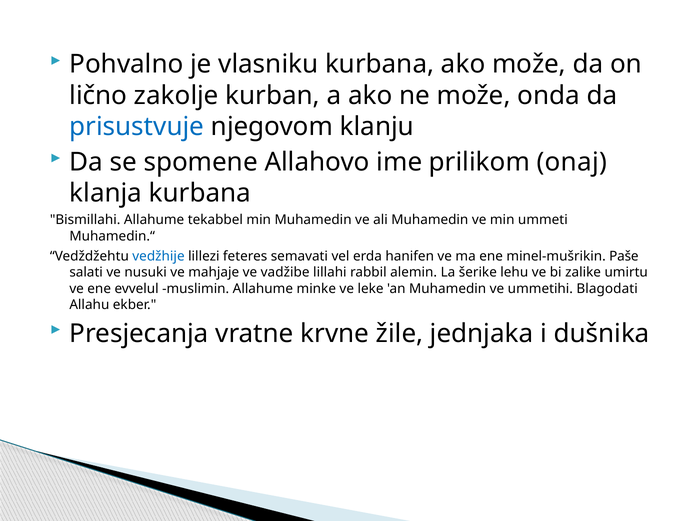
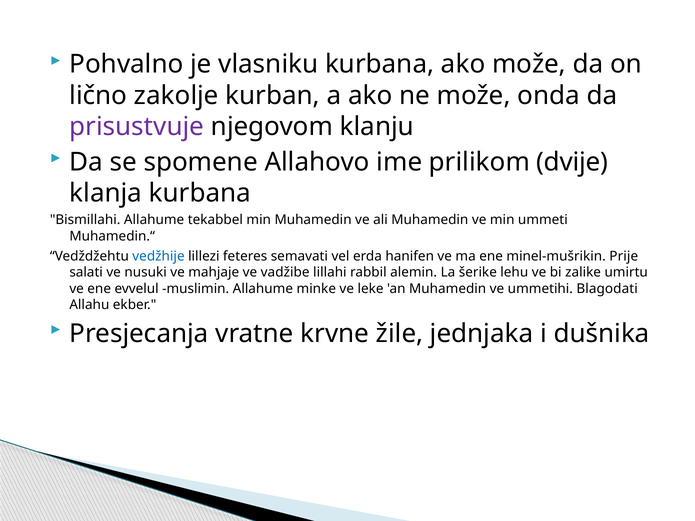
prisustvuje colour: blue -> purple
onaj: onaj -> dvije
Paše: Paše -> Prije
